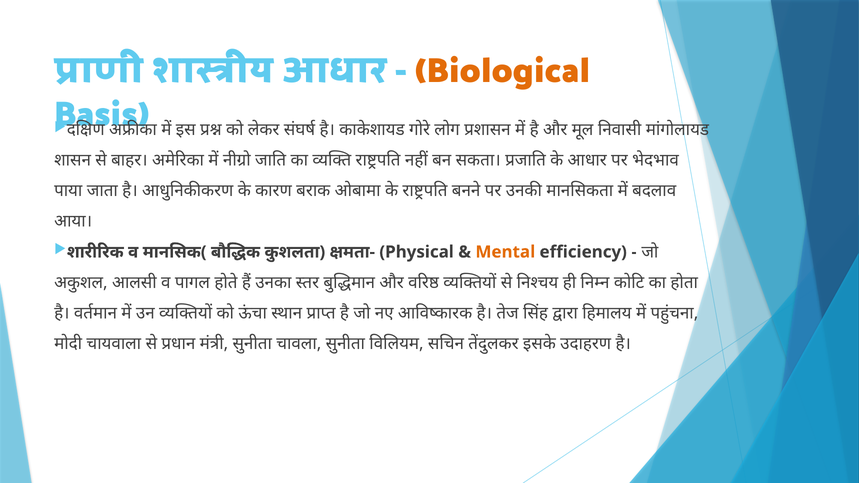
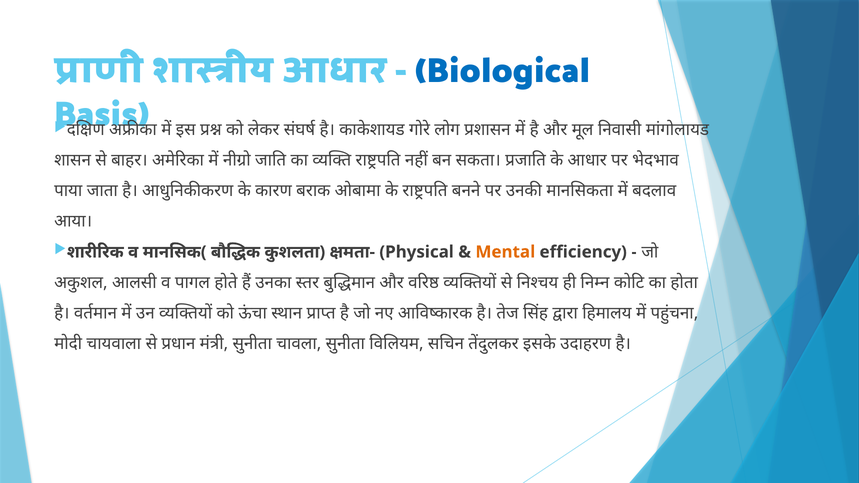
Biological colour: orange -> blue
